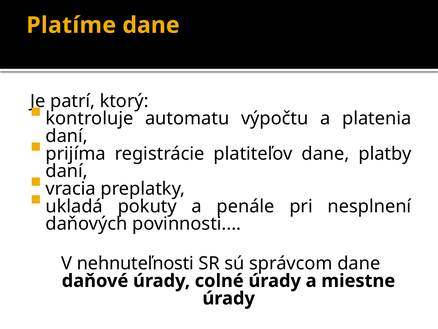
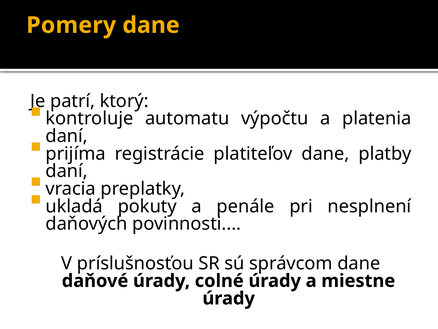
Platíme: Platíme -> Pomery
nehnuteľnosti: nehnuteľnosti -> príslušnosťou
